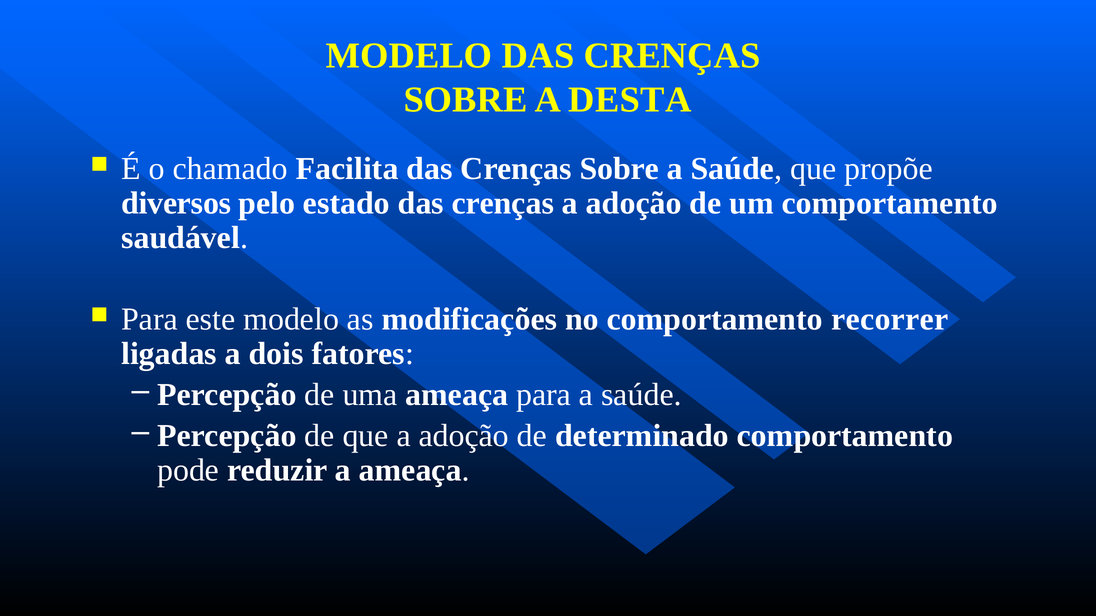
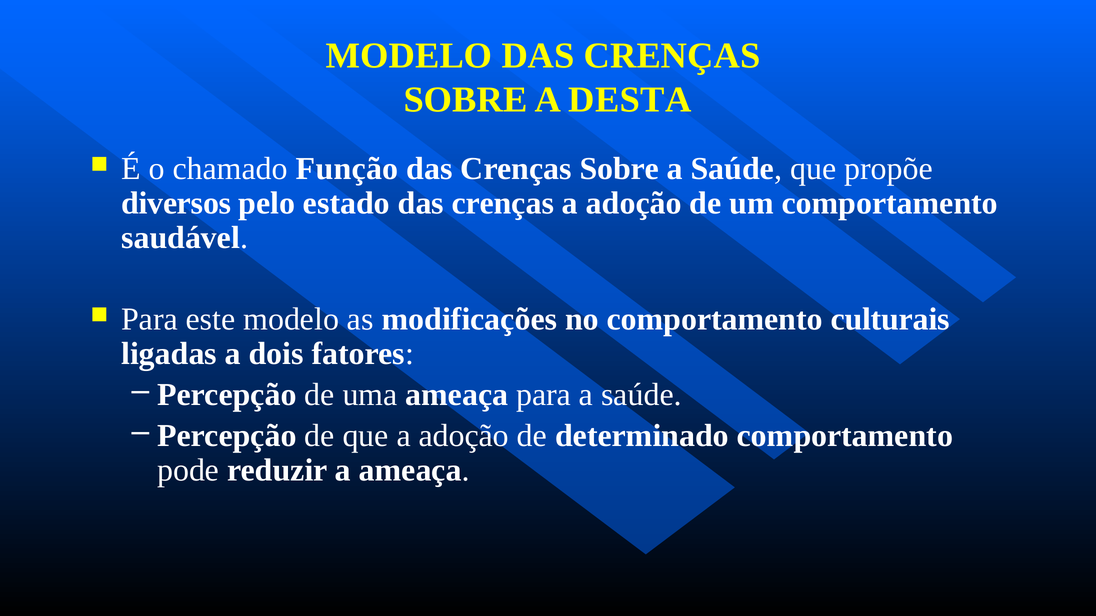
Facilita: Facilita -> Função
recorrer: recorrer -> culturais
